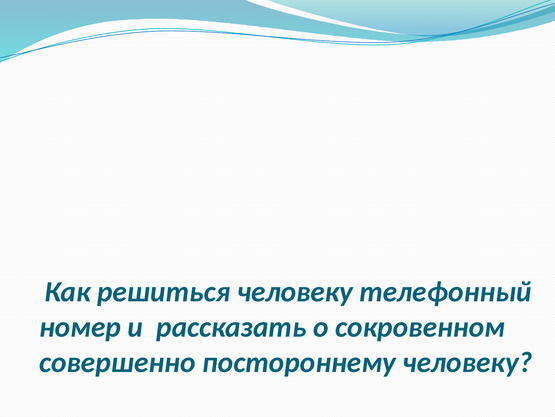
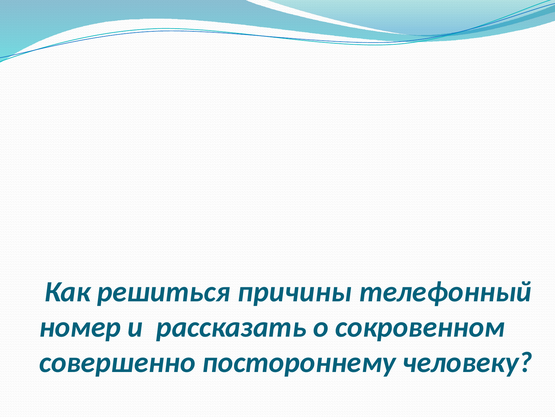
решиться человеку: человеку -> причины
